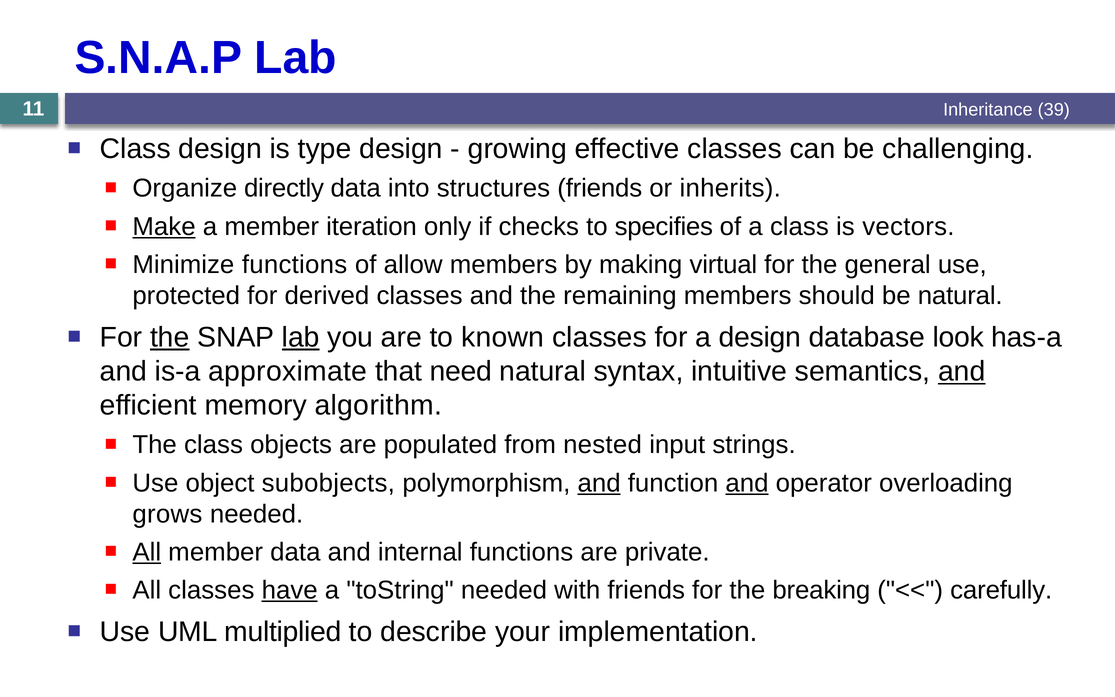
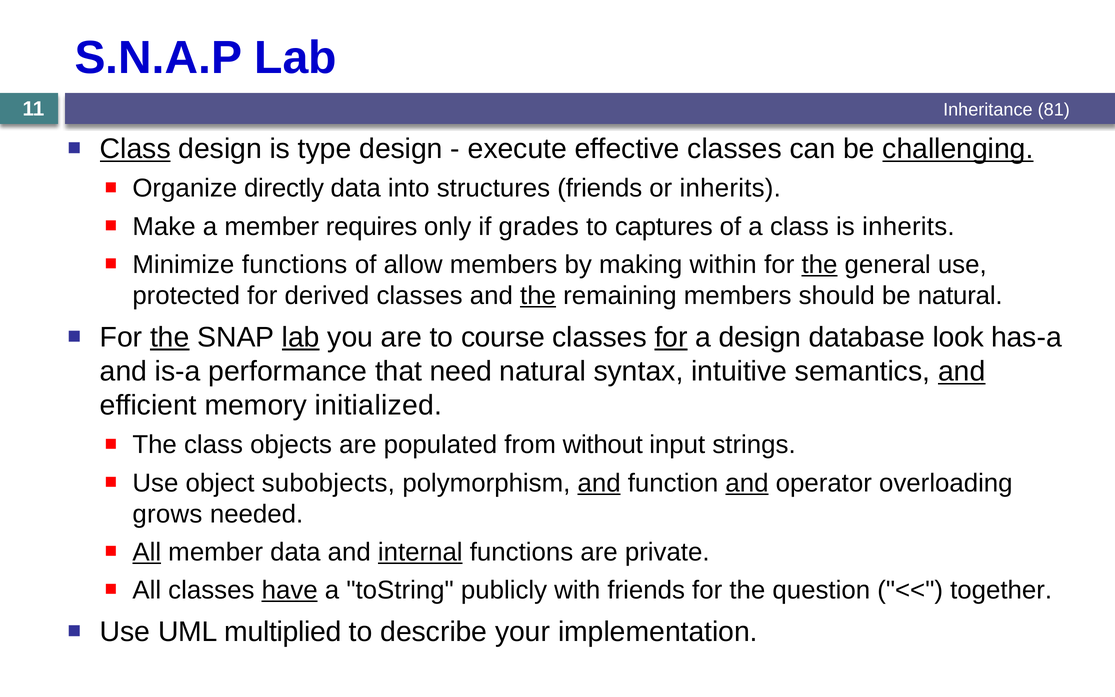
39: 39 -> 81
Class at (135, 149) underline: none -> present
growing: growing -> execute
challenging underline: none -> present
Make underline: present -> none
iteration: iteration -> requires
checks: checks -> grades
specifies: specifies -> captures
is vectors: vectors -> inherits
virtual: virtual -> within
the at (820, 265) underline: none -> present
the at (538, 296) underline: none -> present
known: known -> course
for at (671, 337) underline: none -> present
approximate: approximate -> performance
algorithm: algorithm -> initialized
nested: nested -> without
internal underline: none -> present
toString needed: needed -> publicly
breaking: breaking -> question
carefully: carefully -> together
